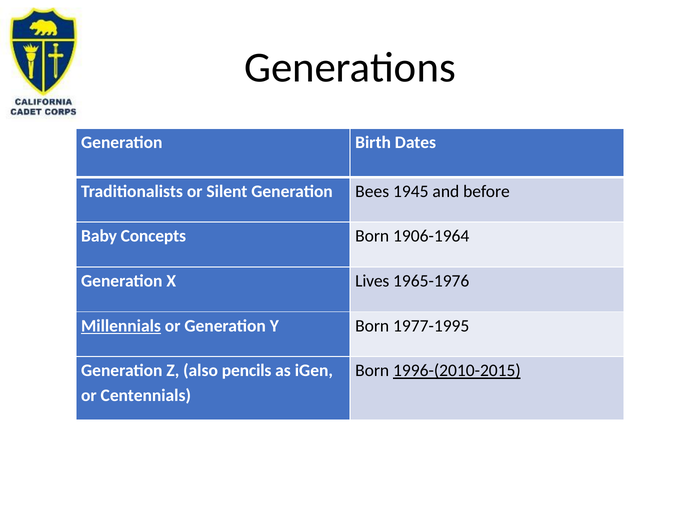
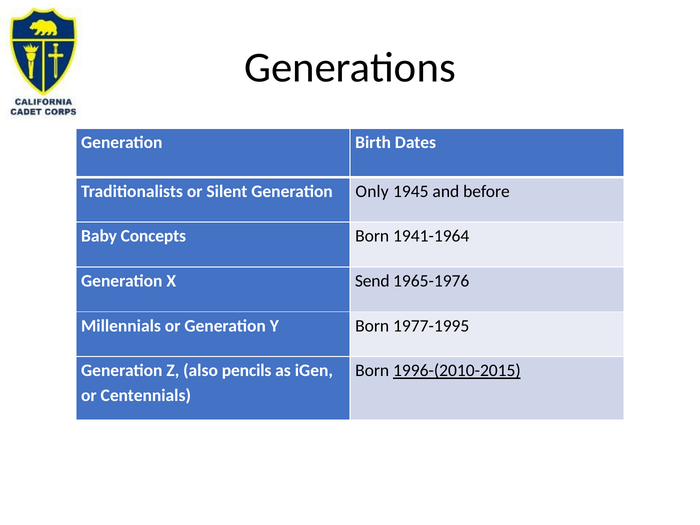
Bees: Bees -> Only
1906-1964: 1906-1964 -> 1941-1964
Lives: Lives -> Send
Millennials underline: present -> none
